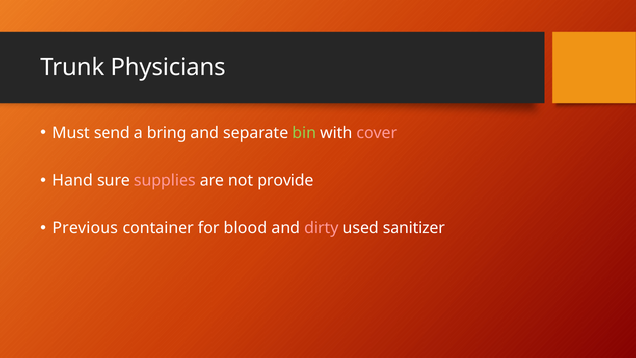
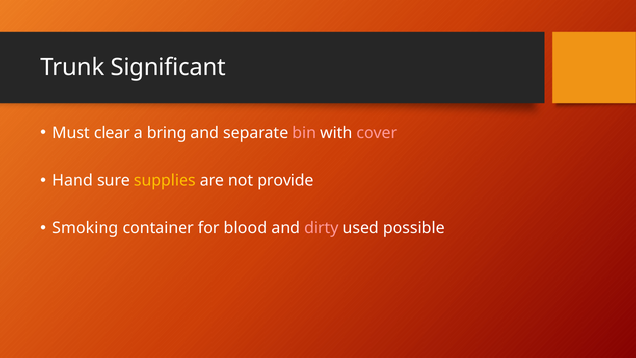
Physicians: Physicians -> Significant
send: send -> clear
bin colour: light green -> pink
supplies colour: pink -> yellow
Previous: Previous -> Smoking
sanitizer: sanitizer -> possible
